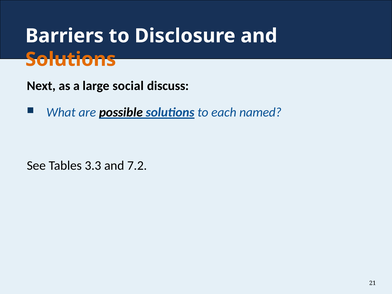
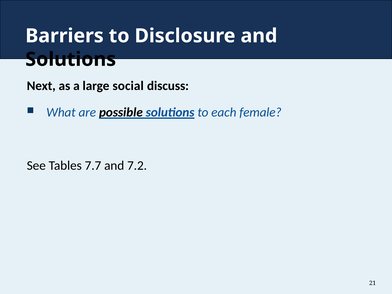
Solutions at (71, 59) colour: orange -> black
named: named -> female
3.3: 3.3 -> 7.7
